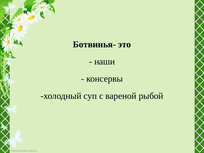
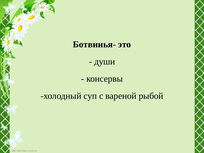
наши: наши -> души
